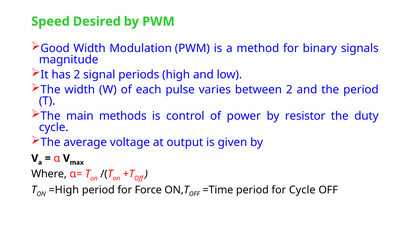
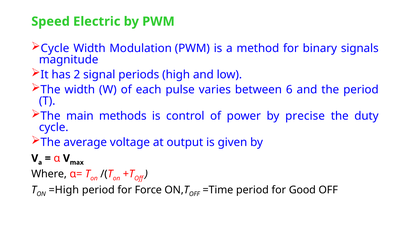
Desired: Desired -> Electric
Good at (55, 48): Good -> Cycle
between 2: 2 -> 6
resistor: resistor -> precise
for Cycle: Cycle -> Good
